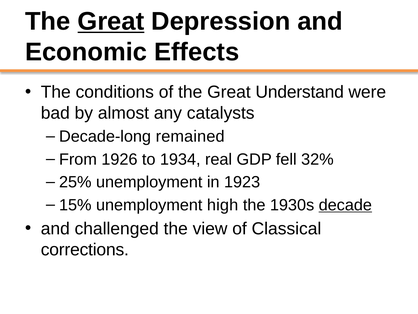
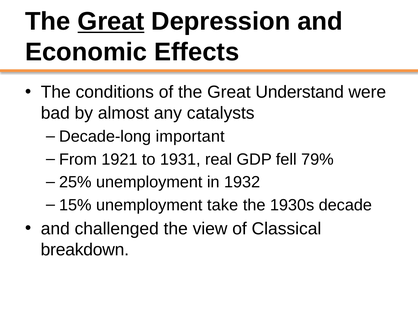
remained: remained -> important
1926: 1926 -> 1921
1934: 1934 -> 1931
32%: 32% -> 79%
1923: 1923 -> 1932
high: high -> take
decade underline: present -> none
corrections: corrections -> breakdown
